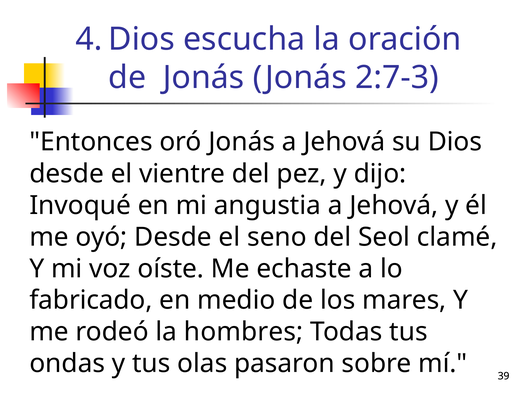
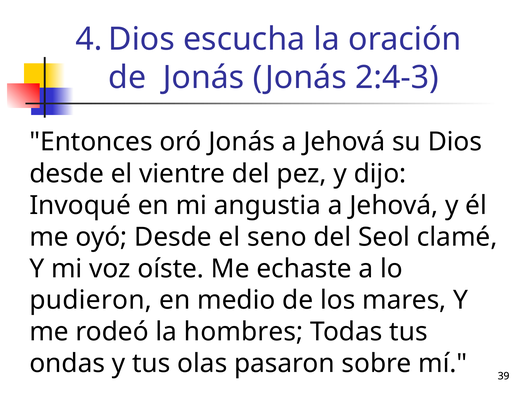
2:7-3: 2:7-3 -> 2:4-3
fabricado: fabricado -> pudieron
